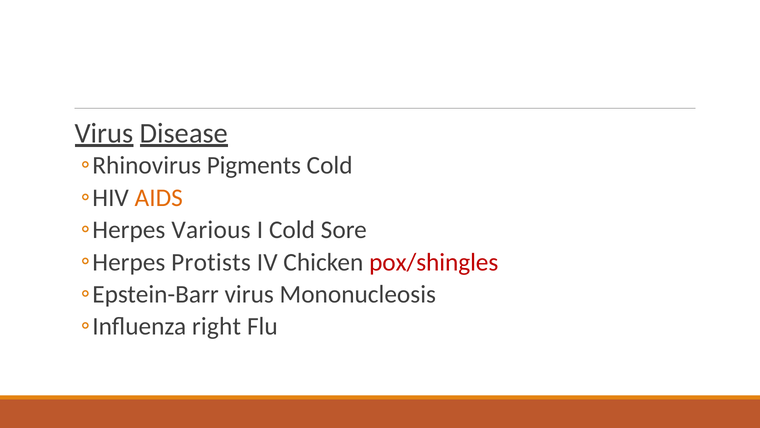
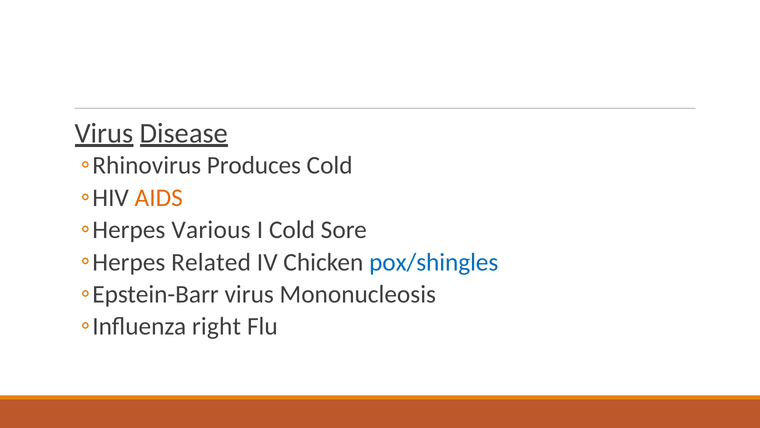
Pigments: Pigments -> Produces
Protists: Protists -> Related
pox/shingles colour: red -> blue
